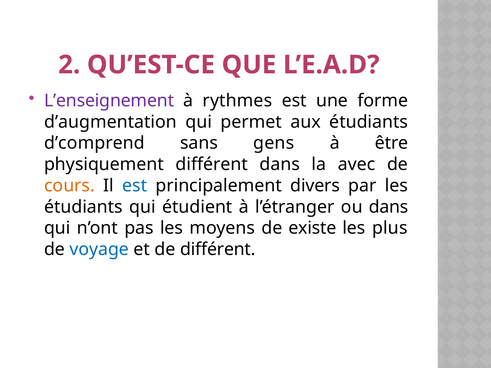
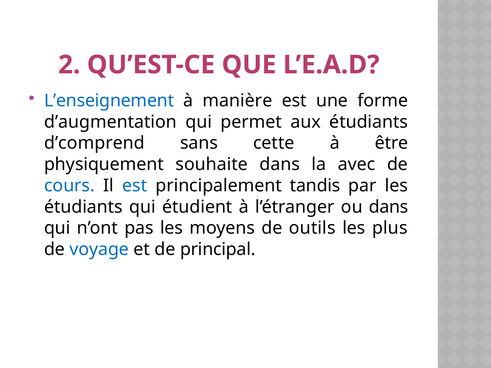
L’enseignement colour: purple -> blue
rythmes: rythmes -> manière
gens: gens -> cette
physiquement différent: différent -> souhaite
cours colour: orange -> blue
divers: divers -> tandis
existe: existe -> outils
de différent: différent -> principal
